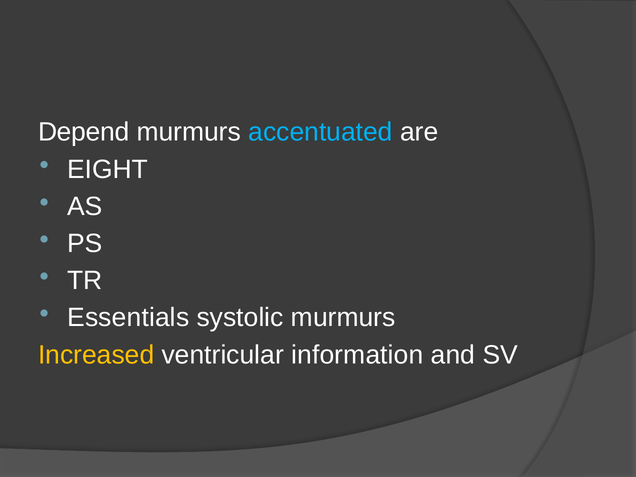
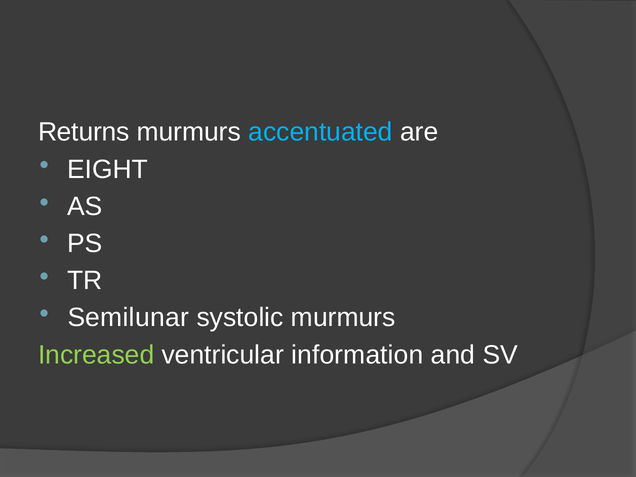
Depend: Depend -> Returns
Essentials: Essentials -> Semilunar
Increased colour: yellow -> light green
